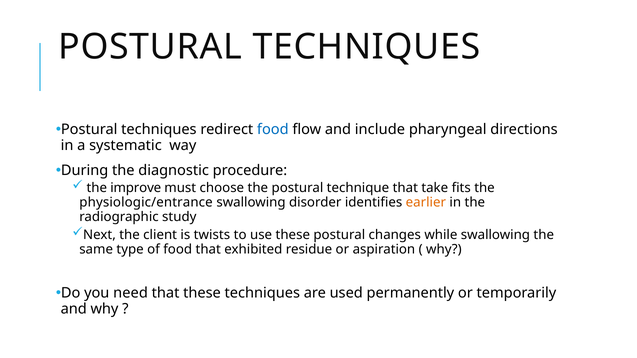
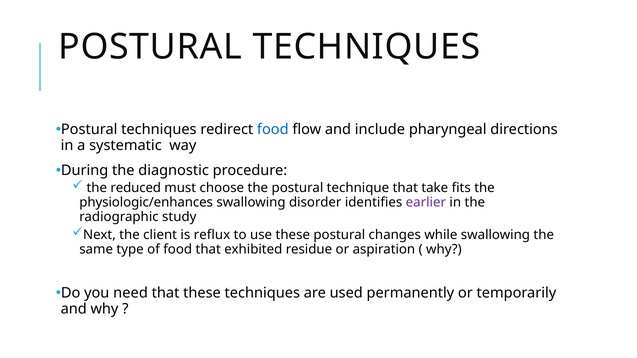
improve: improve -> reduced
physiologic/entrance: physiologic/entrance -> physiologic/enhances
earlier colour: orange -> purple
twists: twists -> reflux
